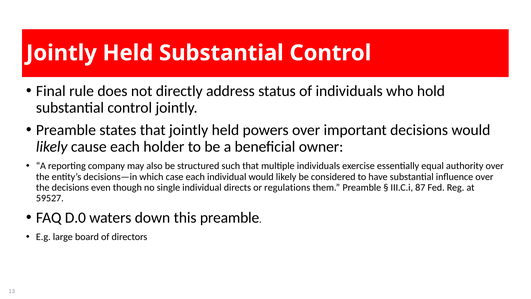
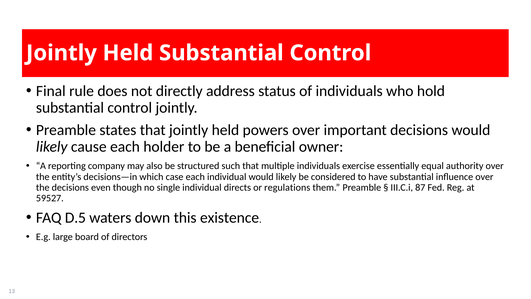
D.0: D.0 -> D.5
this preamble: preamble -> existence
